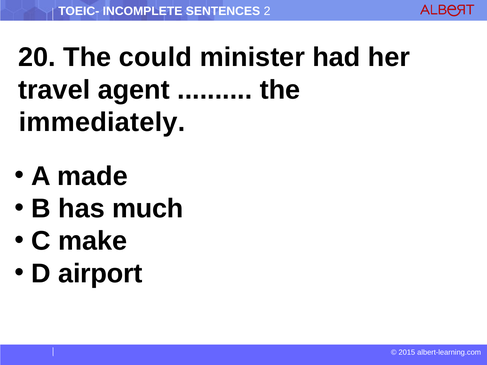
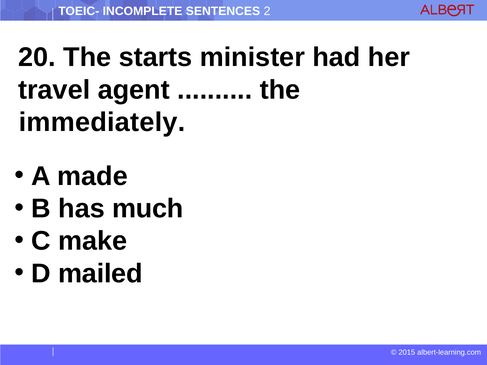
could: could -> starts
airport: airport -> mailed
